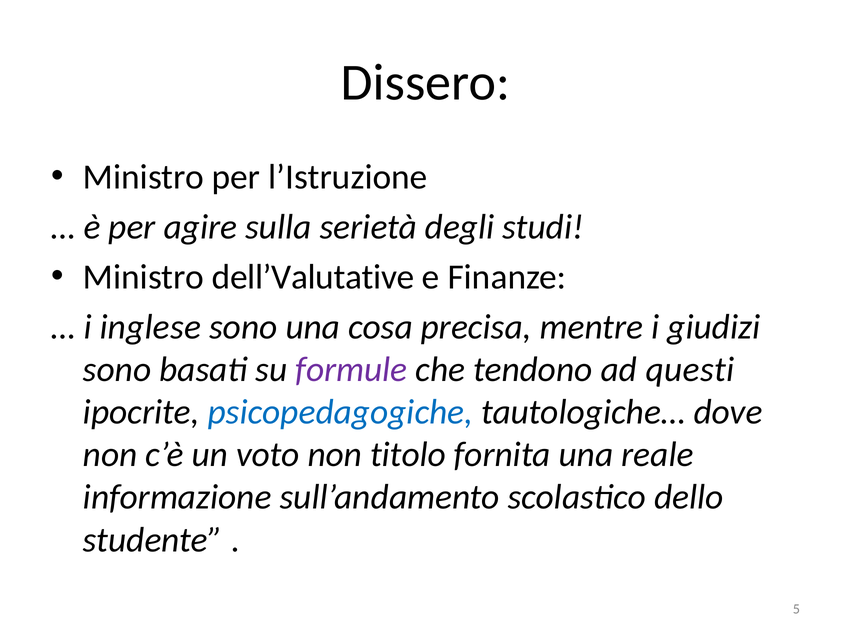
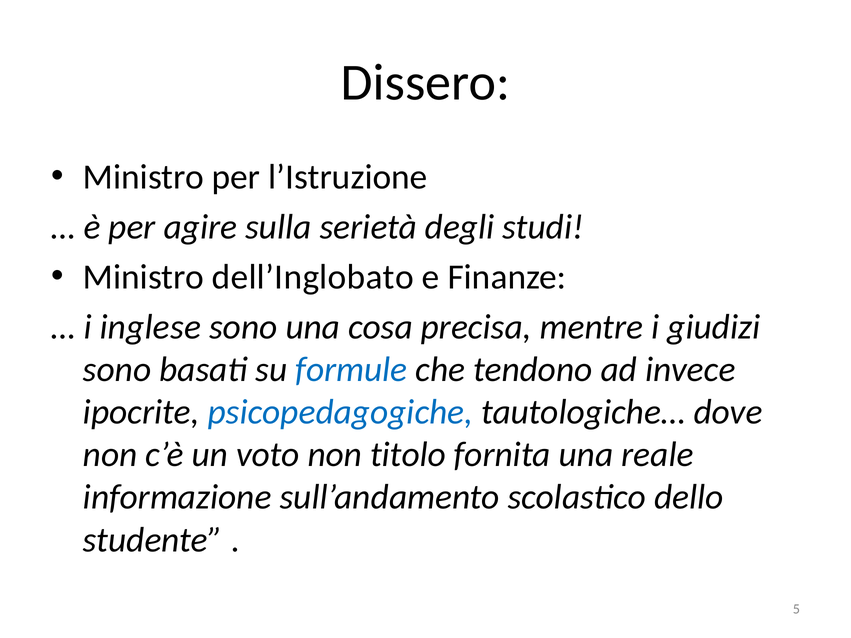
dell’Valutative: dell’Valutative -> dell’Inglobato
formule colour: purple -> blue
questi: questi -> invece
